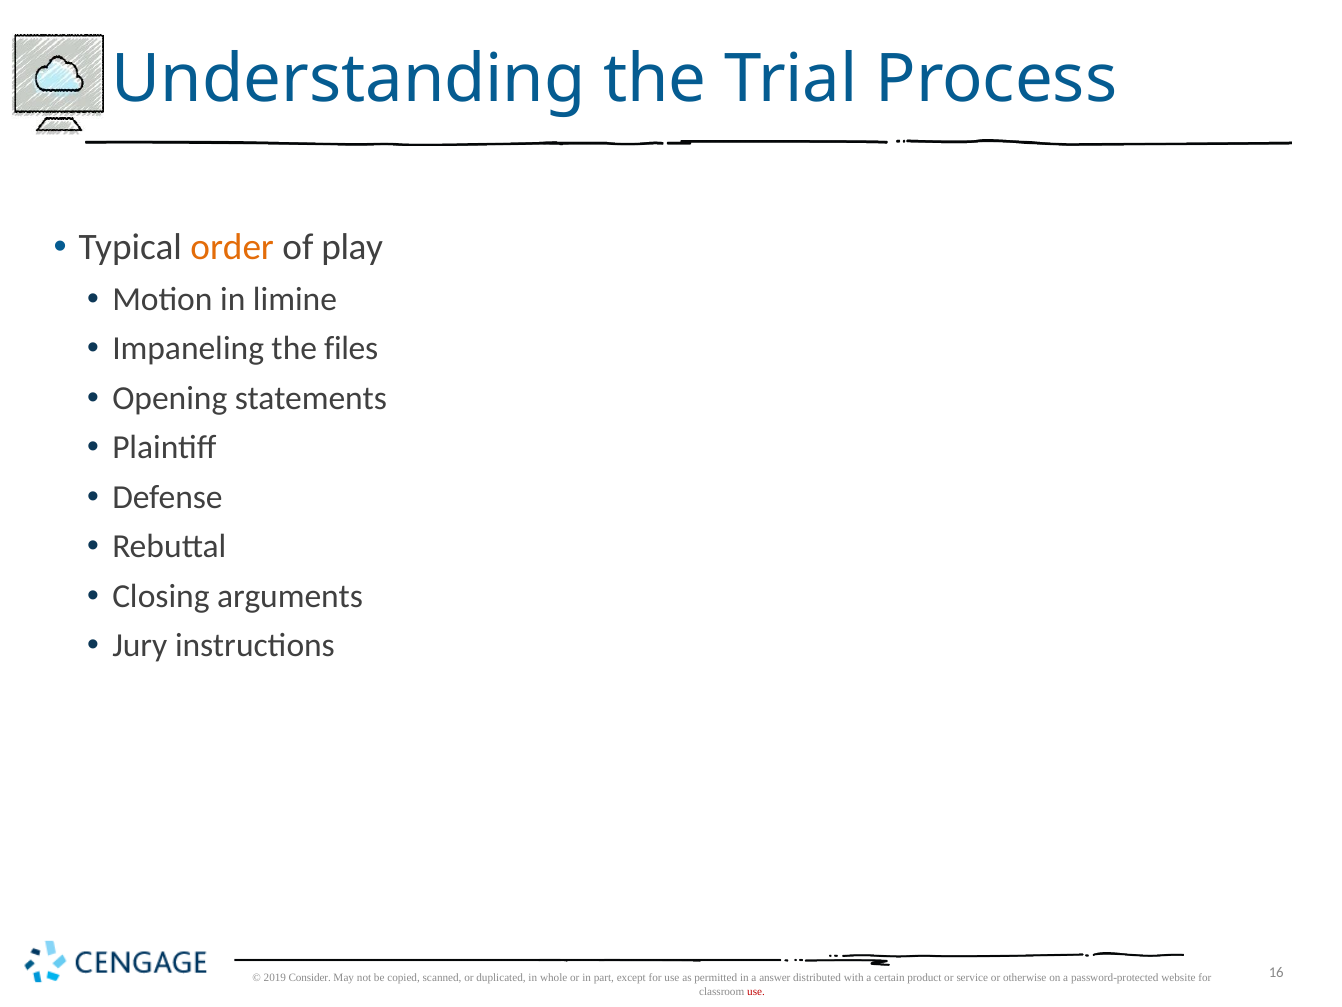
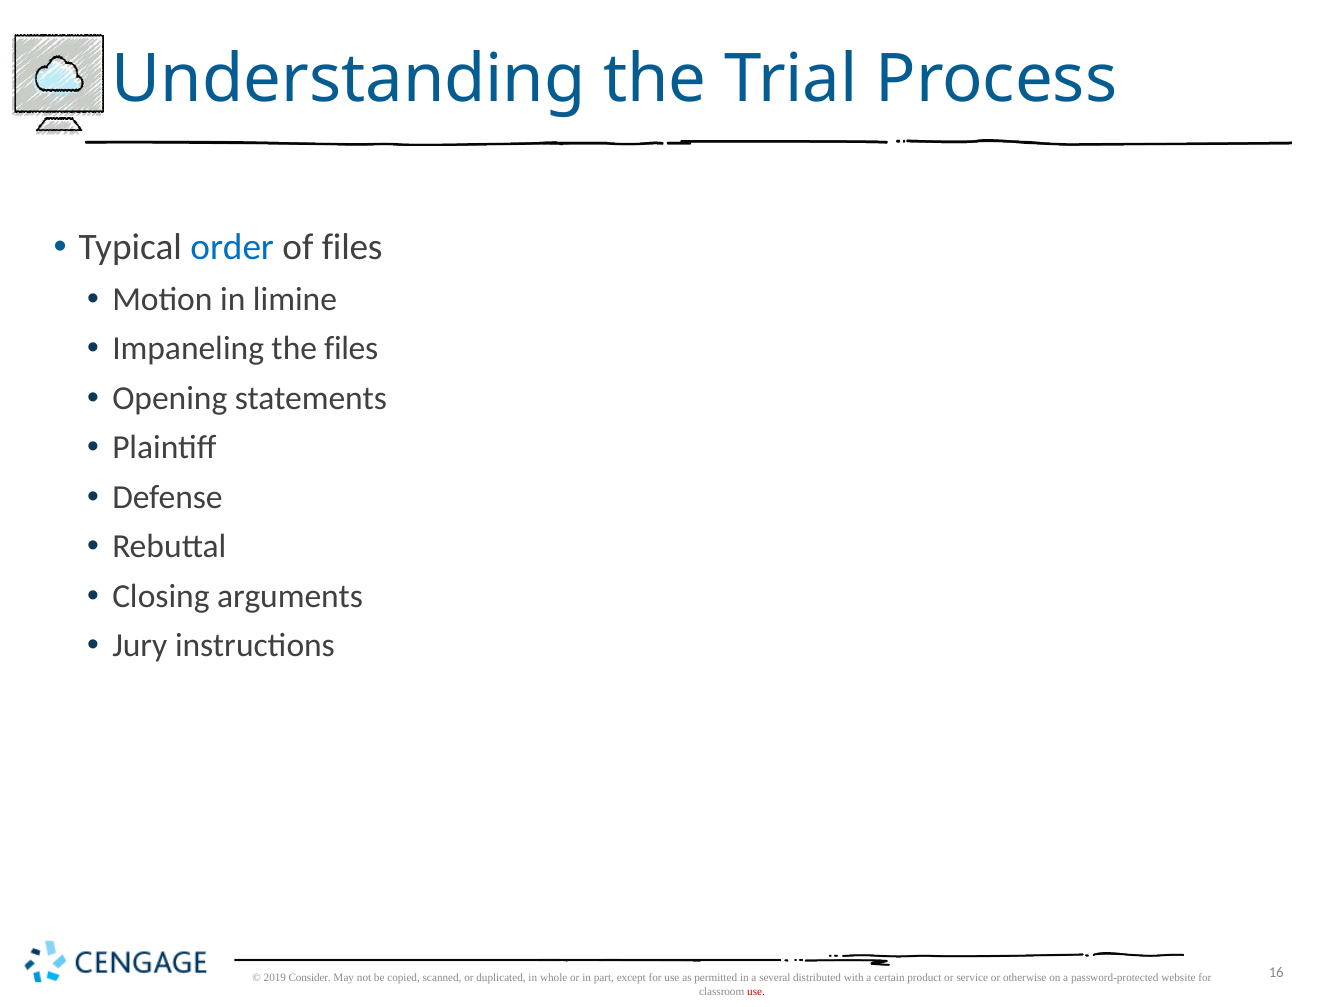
order colour: orange -> blue
of play: play -> files
answer: answer -> several
